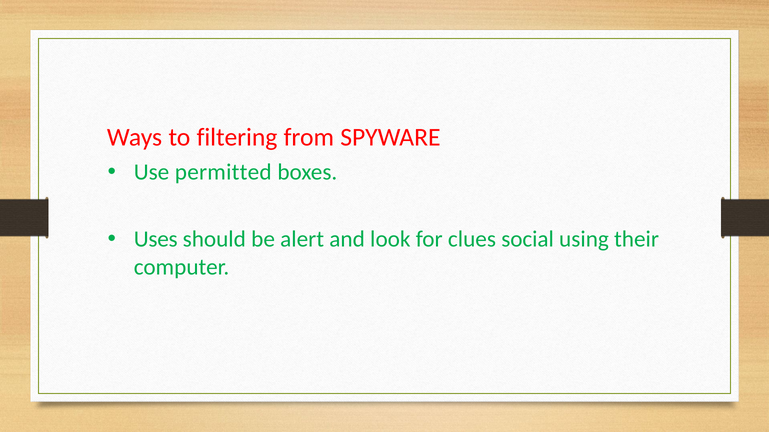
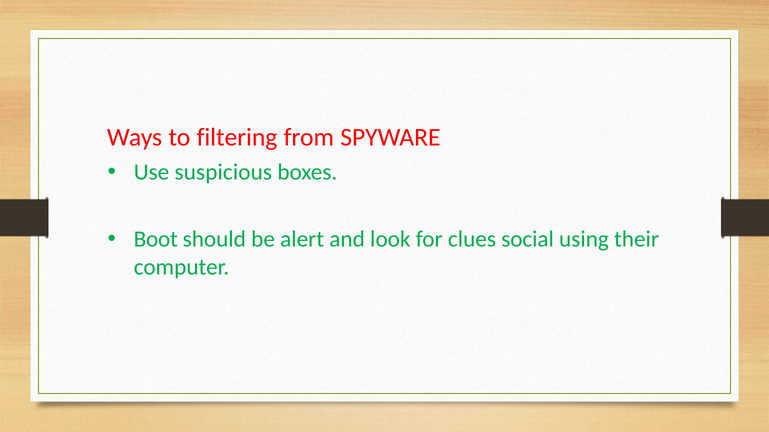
permitted: permitted -> suspicious
Uses: Uses -> Boot
